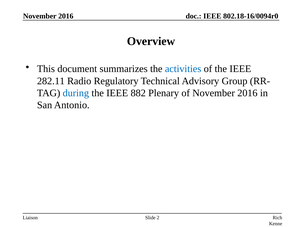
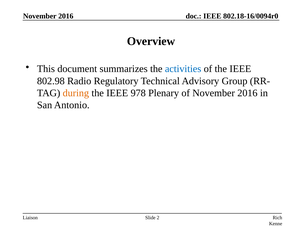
282.11: 282.11 -> 802.98
during colour: blue -> orange
882: 882 -> 978
